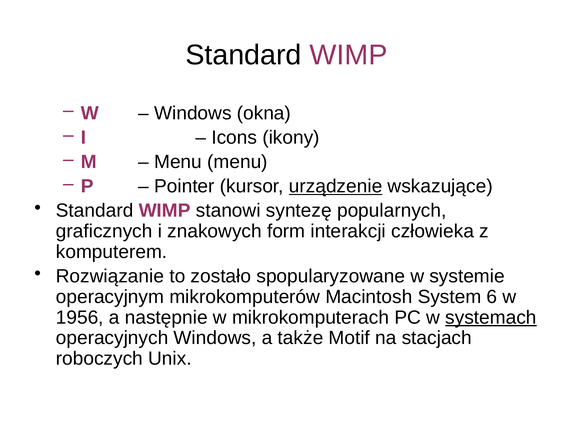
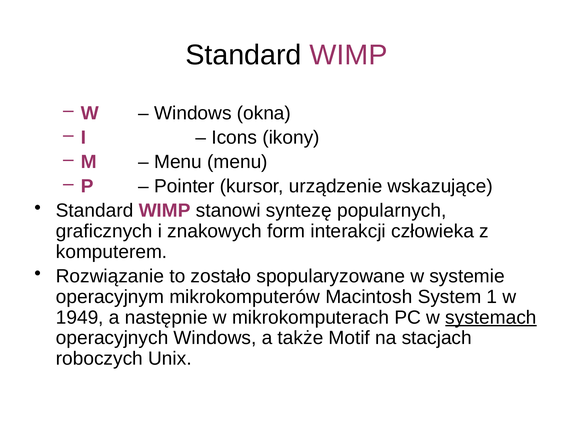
urządzenie underline: present -> none
6: 6 -> 1
1956: 1956 -> 1949
